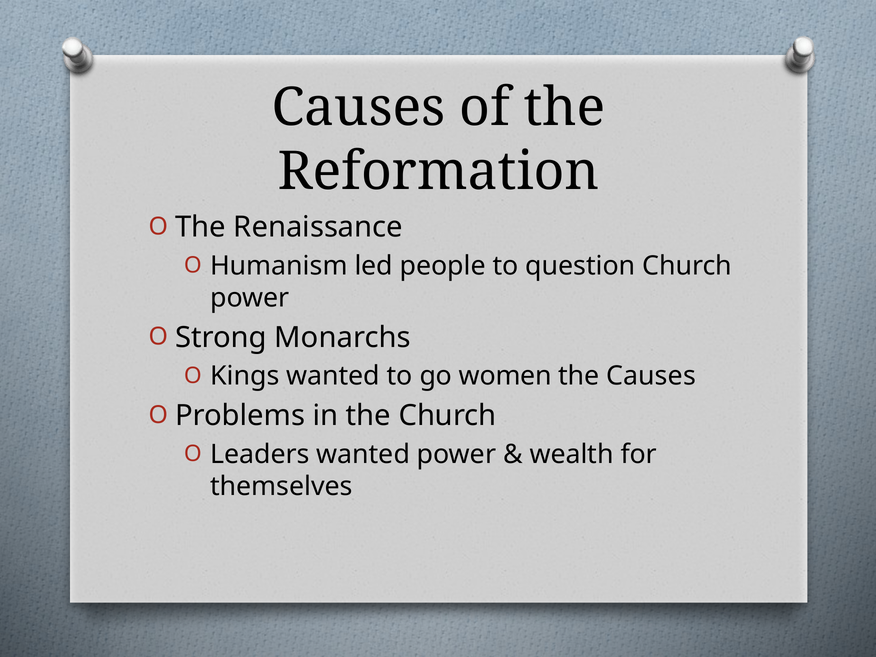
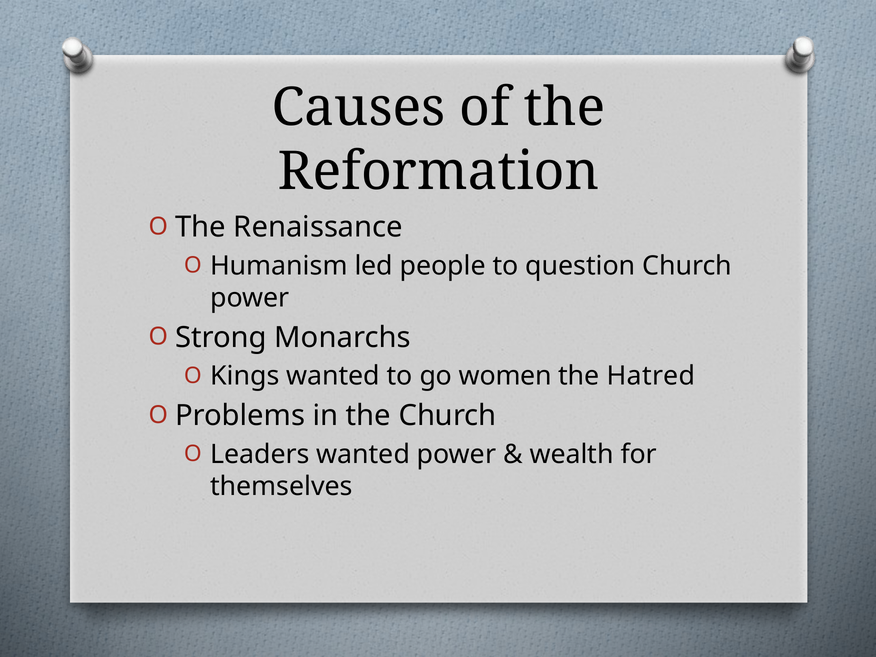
the Causes: Causes -> Hatred
